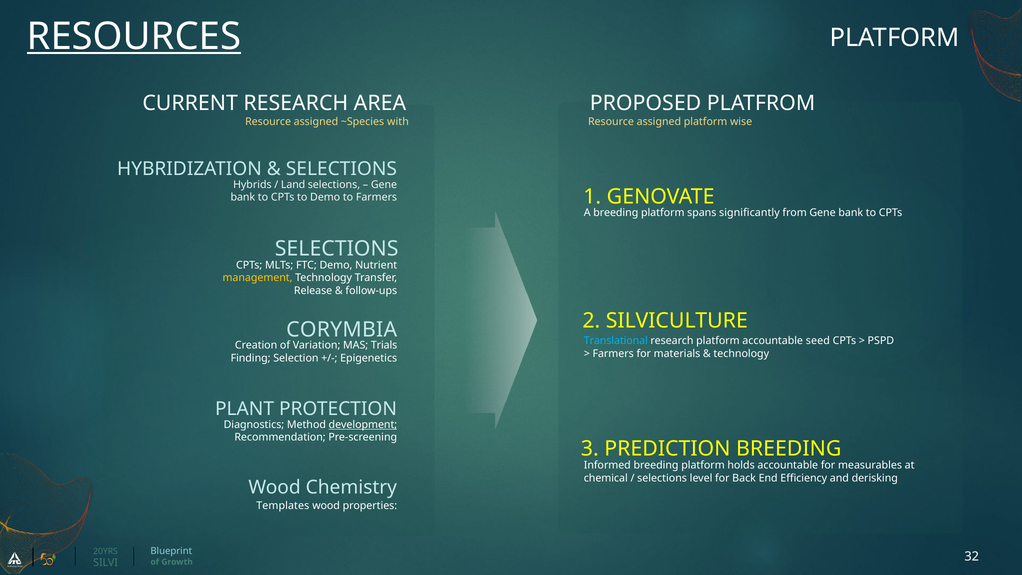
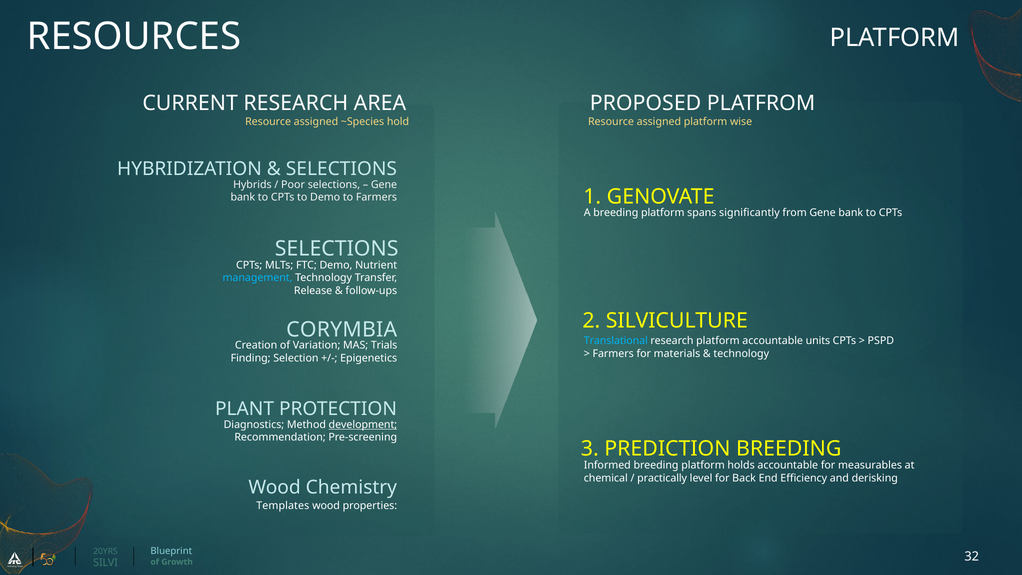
RESOURCES underline: present -> none
with: with -> hold
Land: Land -> Poor
management colour: yellow -> light blue
seed: seed -> units
selections at (662, 478): selections -> practically
